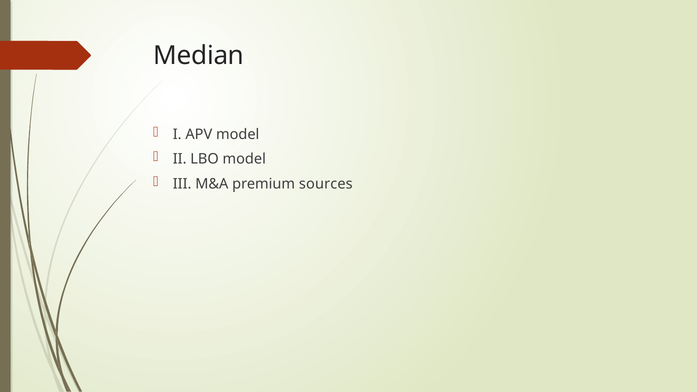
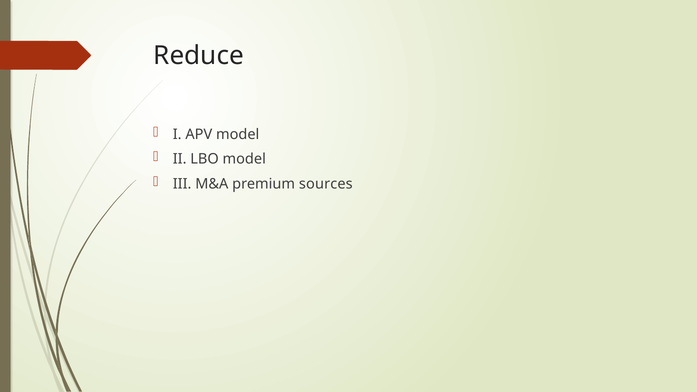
Median: Median -> Reduce
